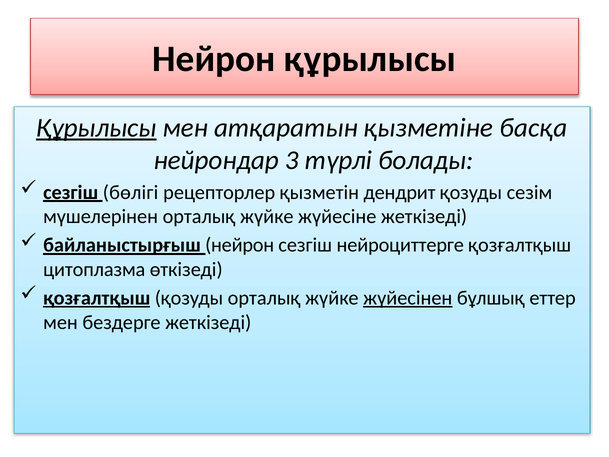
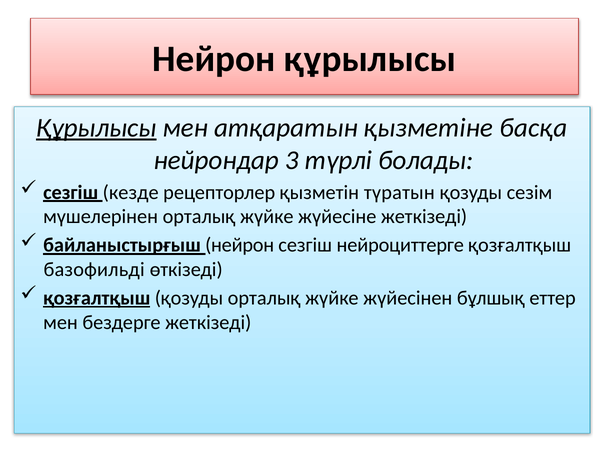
бөлігі: бөлігі -> кезде
дендрит: дендрит -> түратын
цитоплазма: цитоплазма -> базофильді
жүйесінен underline: present -> none
